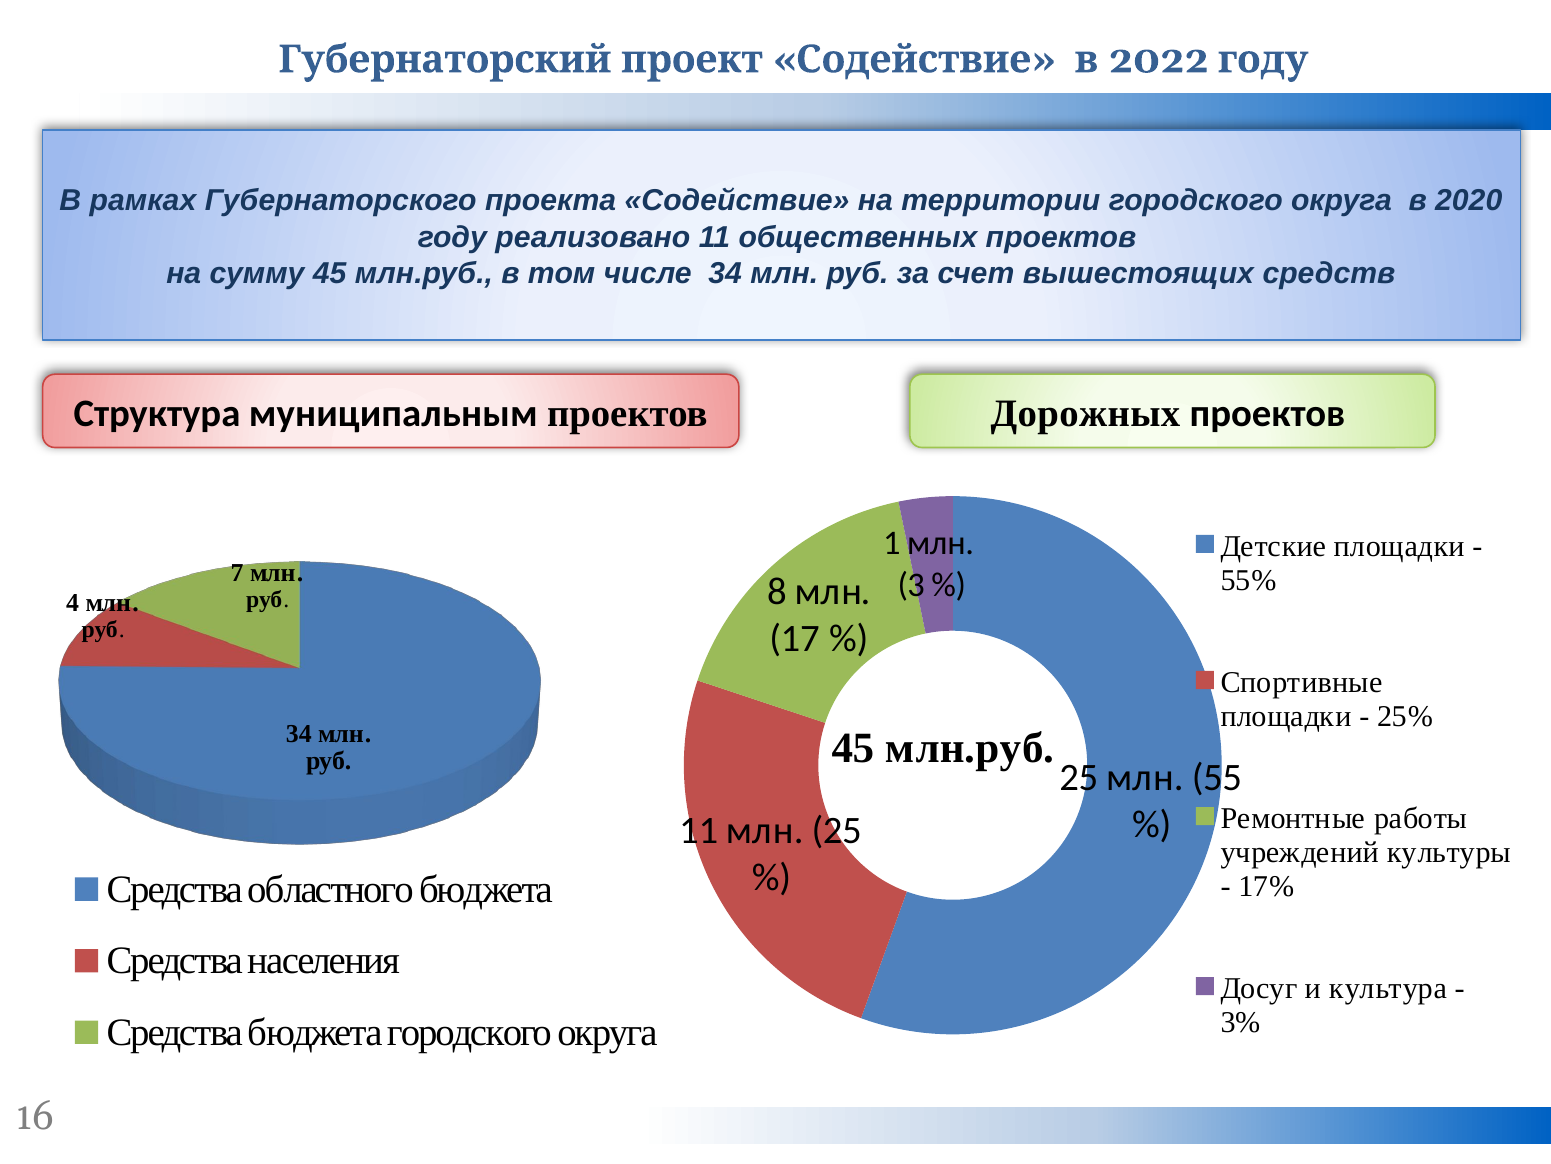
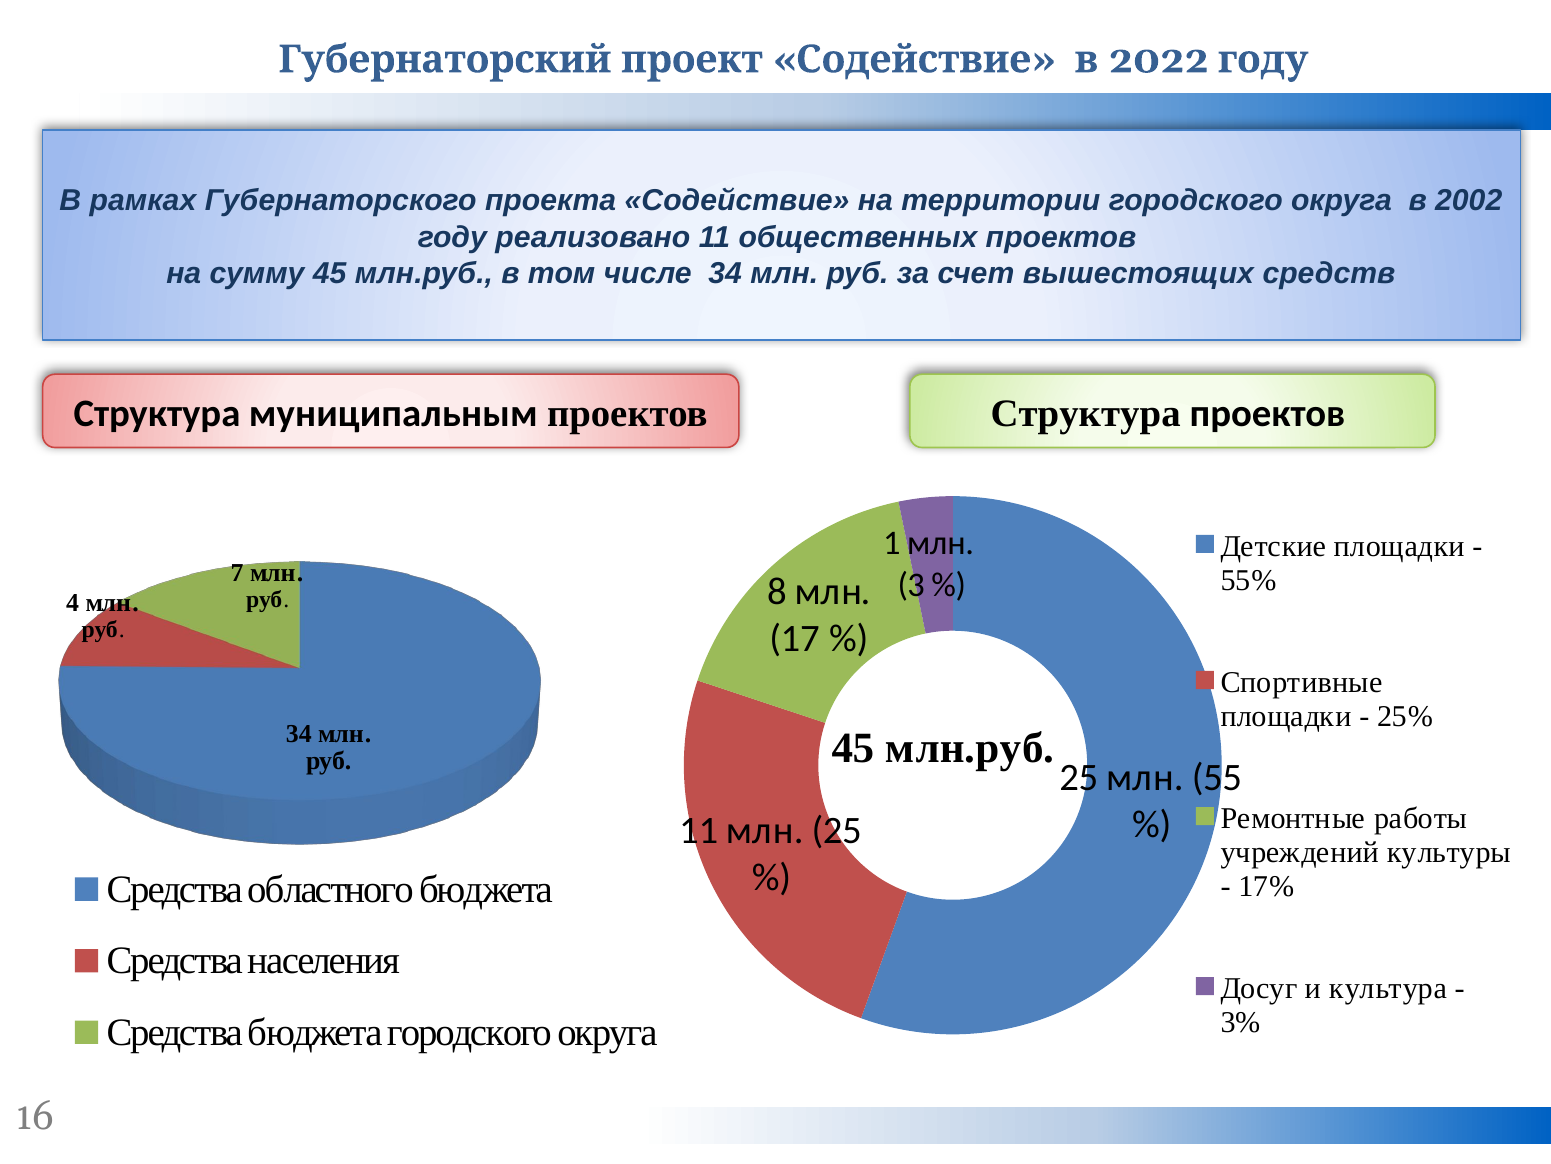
2020: 2020 -> 2002
Дорожных at (1085, 413): Дорожных -> Структура
